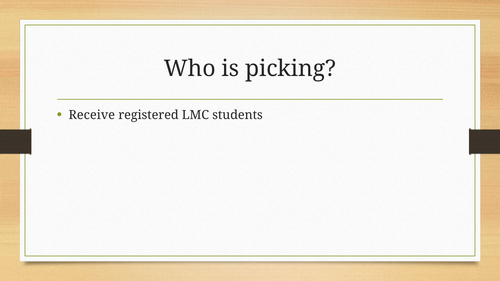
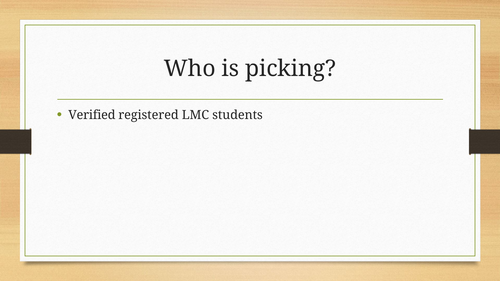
Receive: Receive -> Verified
